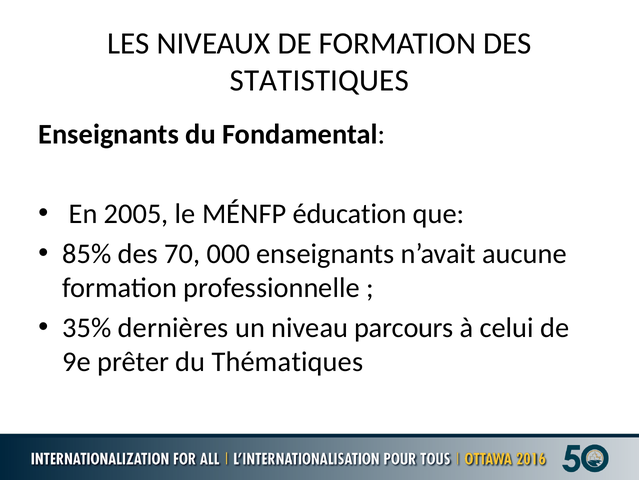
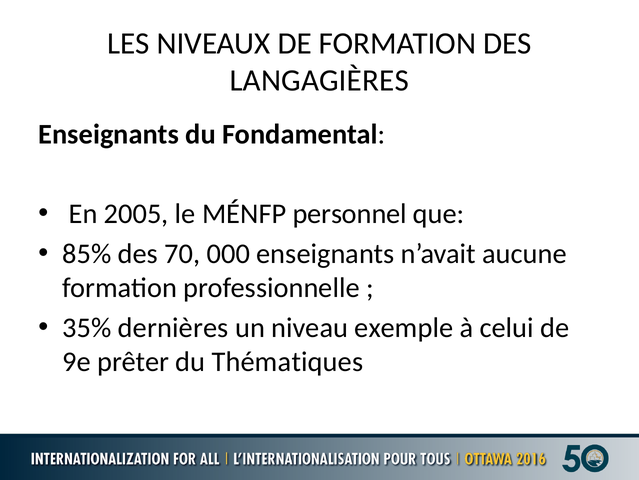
STATISTIQUES: STATISTIQUES -> LANGAGIÈRES
éducation: éducation -> personnel
parcours: parcours -> exemple
